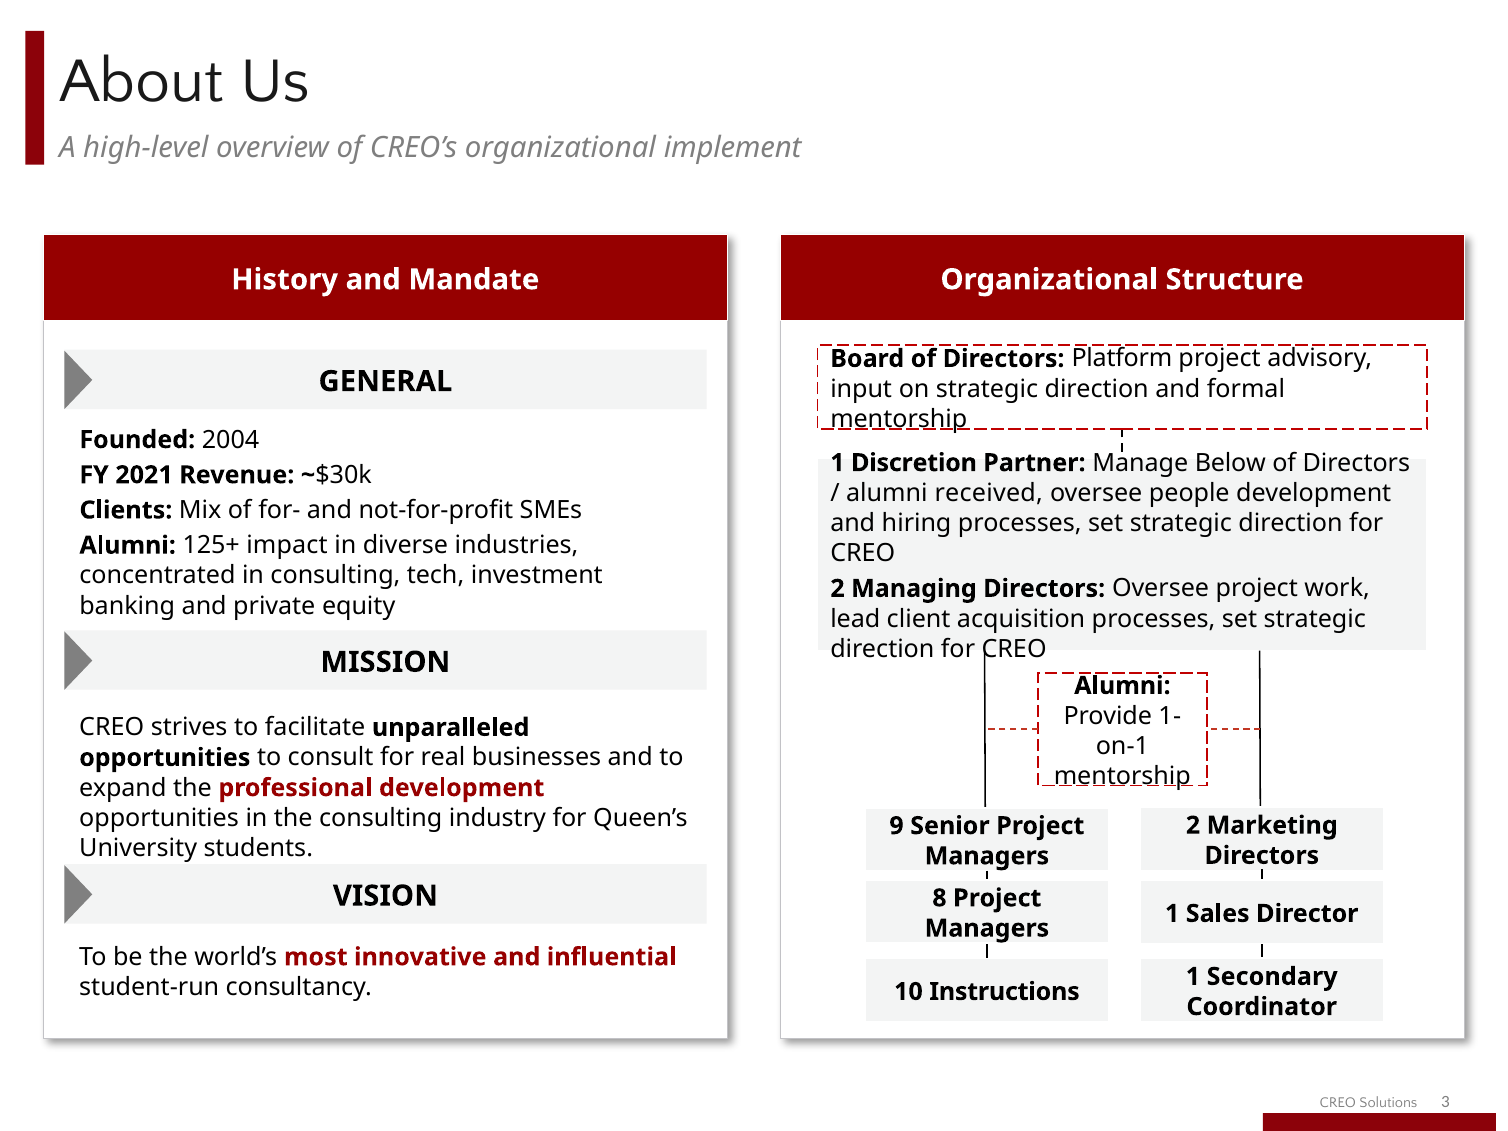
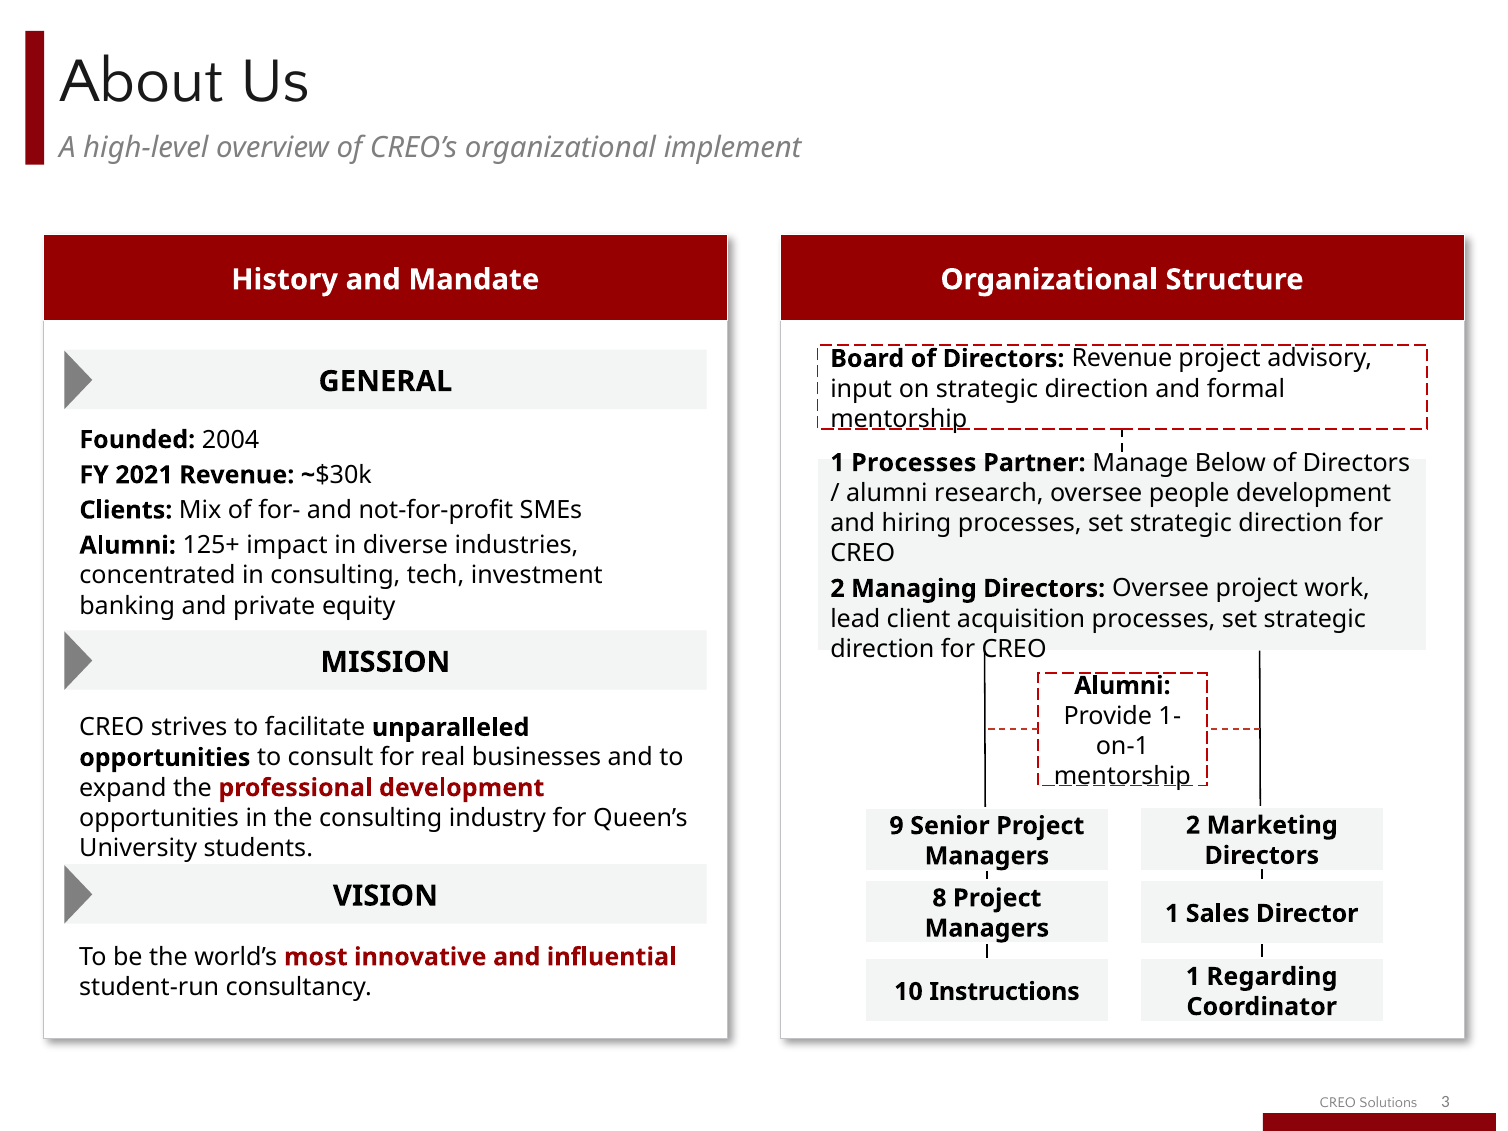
Directors Platform: Platform -> Revenue
1 Discretion: Discretion -> Processes
received: received -> research
Secondary: Secondary -> Regarding
